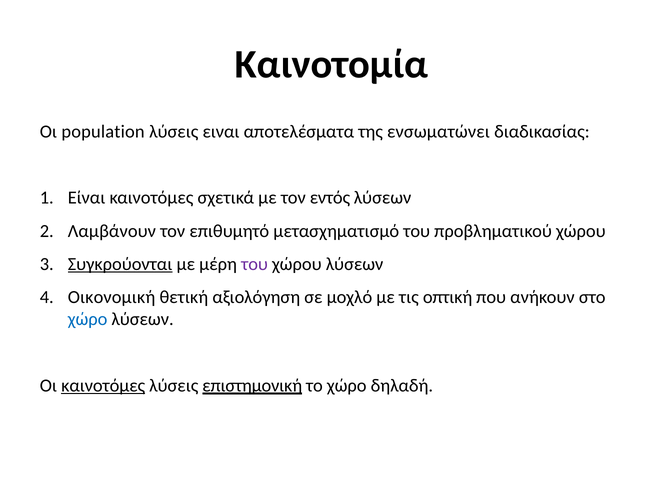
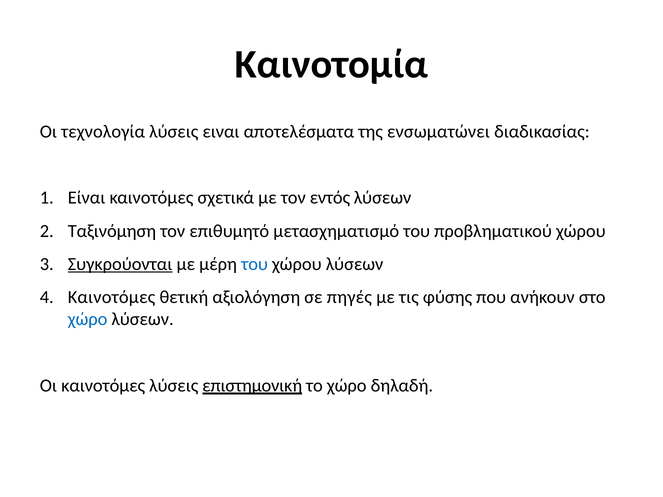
population: population -> τεχνολογία
Λαμβάνουν: Λαμβάνουν -> Ταξινόμηση
του at (255, 264) colour: purple -> blue
Οικονομική at (112, 297): Οικονομική -> Καινοτόμες
μοχλό: μοχλό -> πηγές
οπτική: οπτική -> φύσης
καινοτόμες at (103, 386) underline: present -> none
